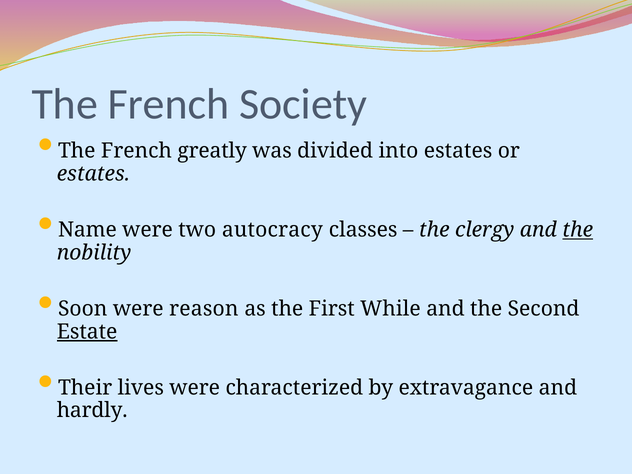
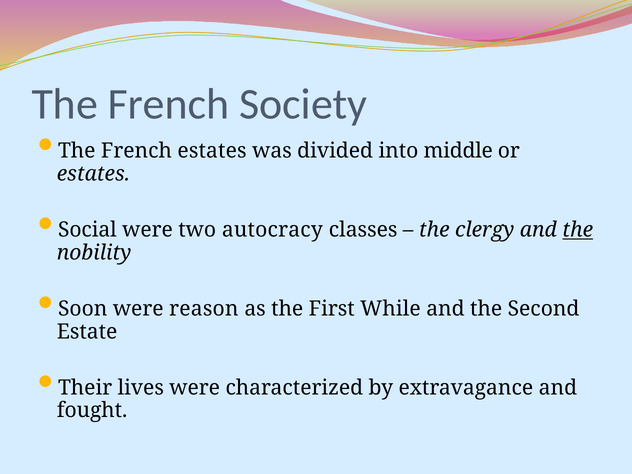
French greatly: greatly -> estates
into estates: estates -> middle
Name: Name -> Social
Estate underline: present -> none
hardly: hardly -> fought
